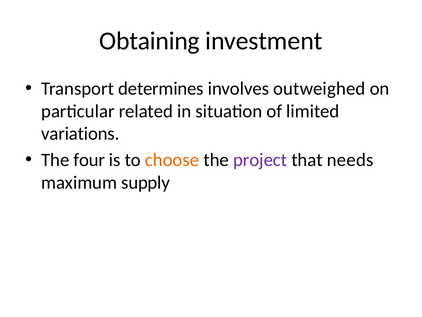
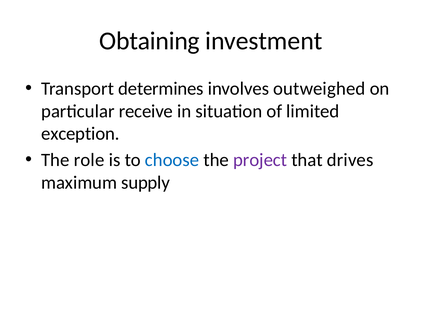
related: related -> receive
variations: variations -> exception
four: four -> role
choose colour: orange -> blue
needs: needs -> drives
